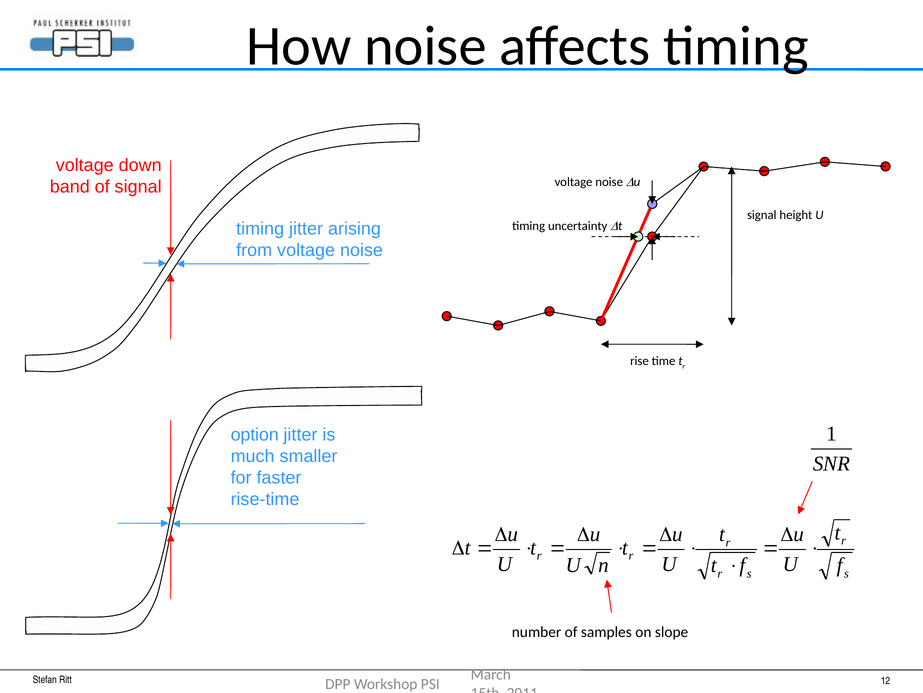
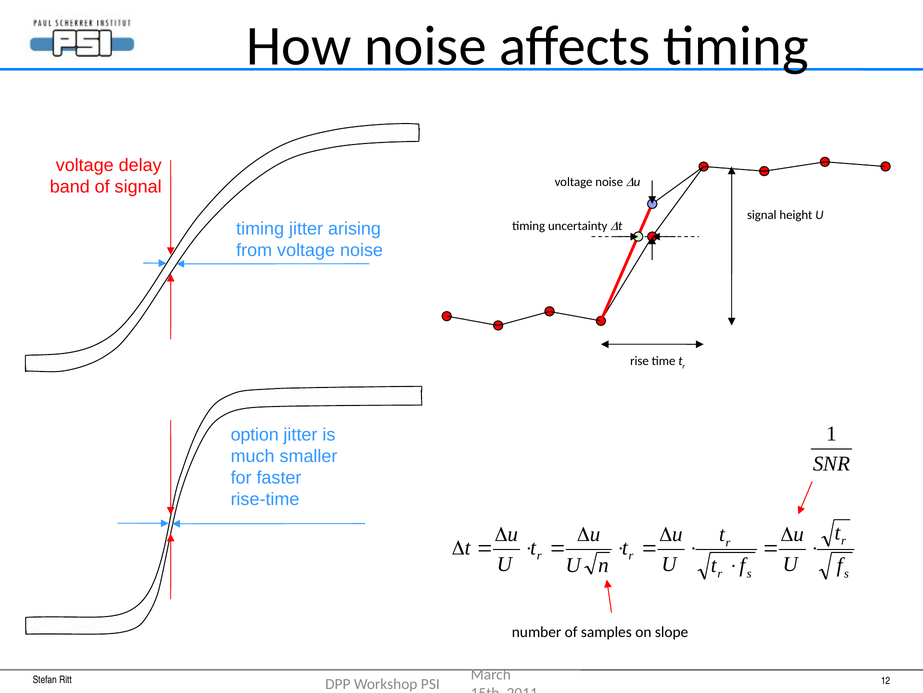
down: down -> delay
